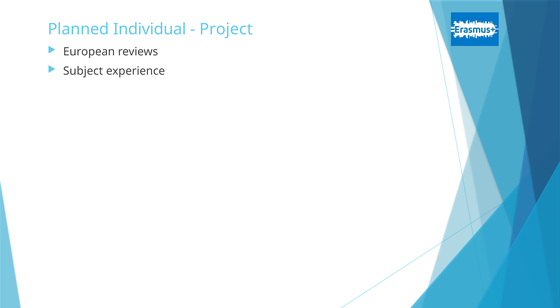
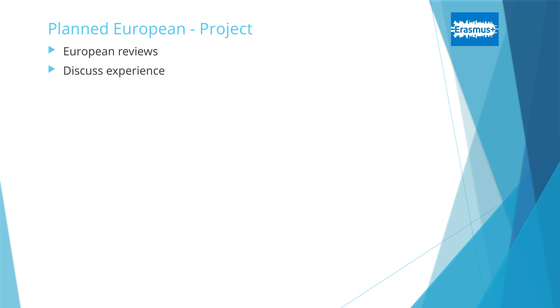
Planned Individual: Individual -> European
Subject: Subject -> Discuss
